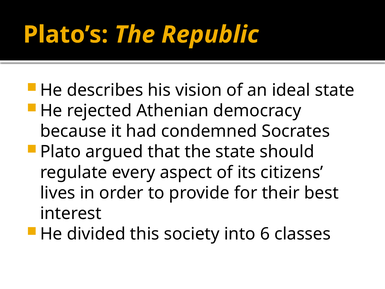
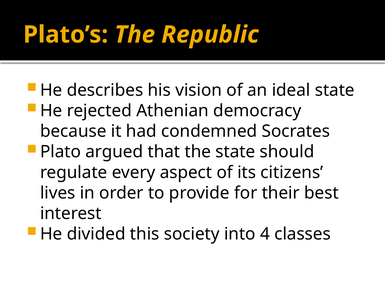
6: 6 -> 4
